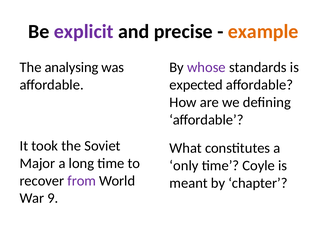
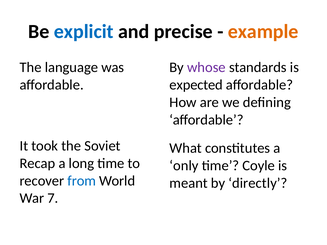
explicit colour: purple -> blue
analysing: analysing -> language
Major: Major -> Recap
from colour: purple -> blue
chapter: chapter -> directly
9: 9 -> 7
